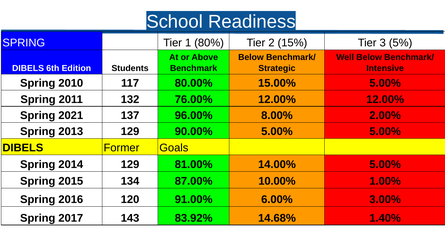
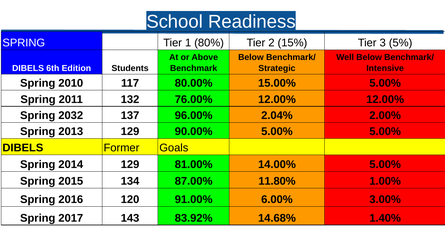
2021: 2021 -> 2032
8.00%: 8.00% -> 2.04%
10.00%: 10.00% -> 11.80%
